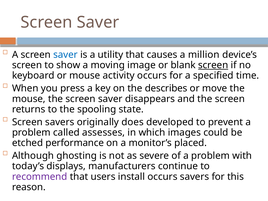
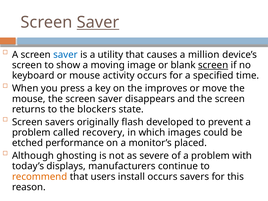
Saver at (98, 22) underline: none -> present
describes: describes -> improves
spooling: spooling -> blockers
does: does -> flash
assesses: assesses -> recovery
recommend colour: purple -> orange
